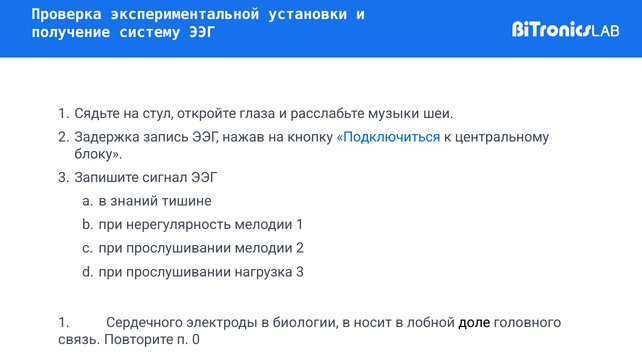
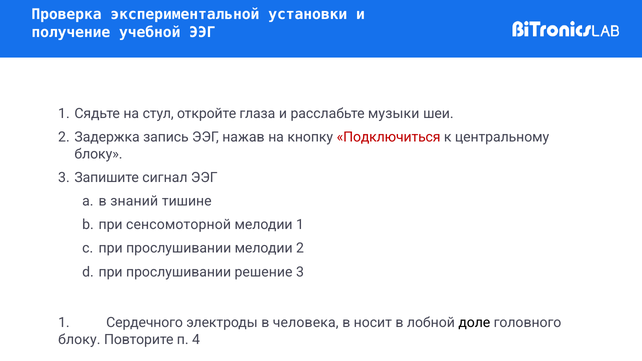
систему: систему -> учебной
Подключиться colour: blue -> red
нерегулярность: нерегулярность -> сенсомоторной
нагрузка: нагрузка -> решение
биологии: биологии -> человека
связь at (79, 340): связь -> блоку
0: 0 -> 4
